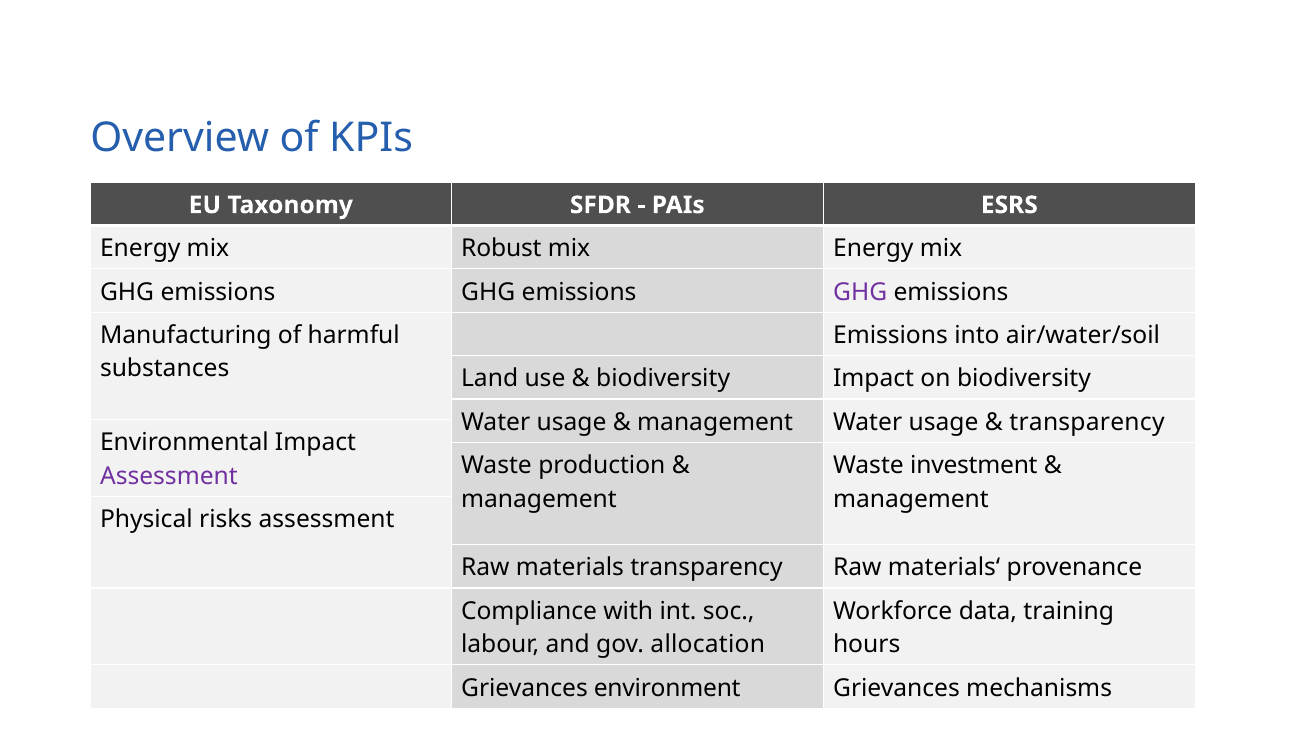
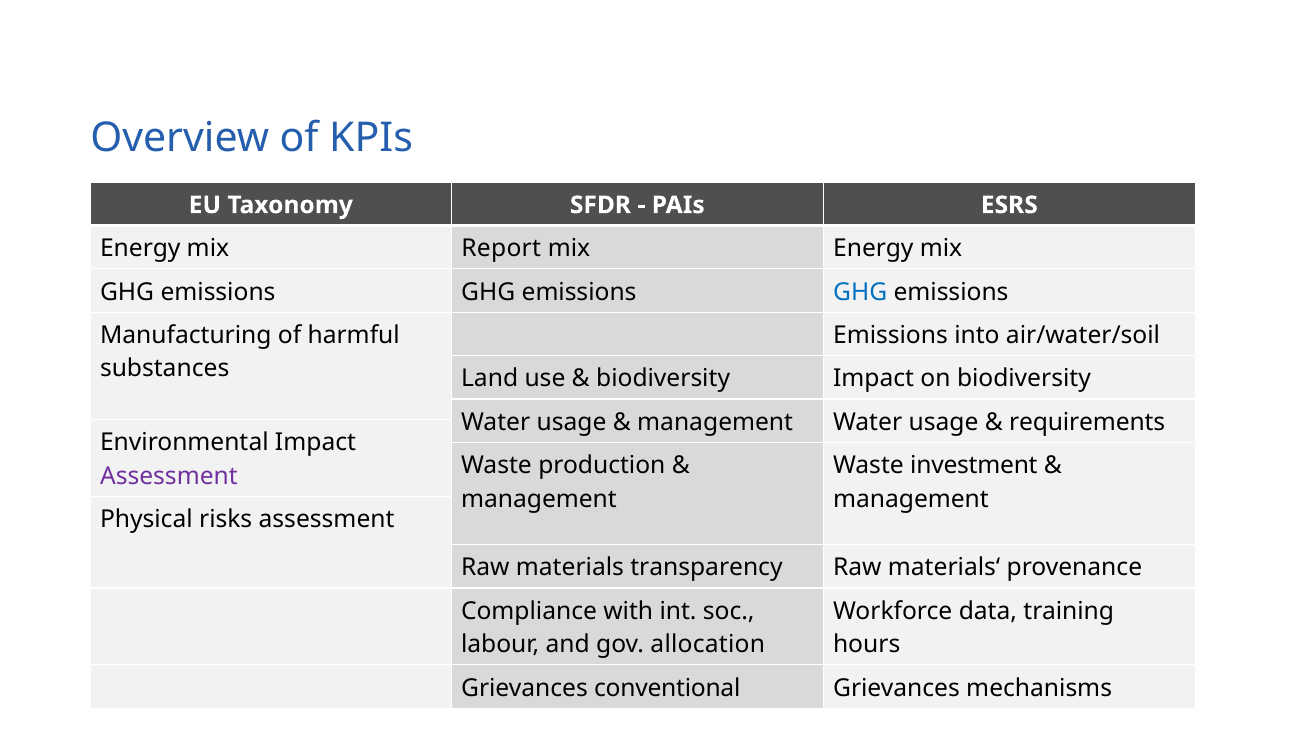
Robust: Robust -> Report
GHG at (860, 292) colour: purple -> blue
transparency at (1087, 422): transparency -> requirements
environment: environment -> conventional
